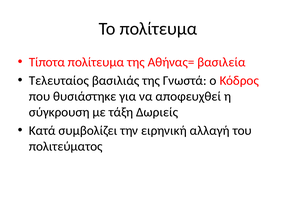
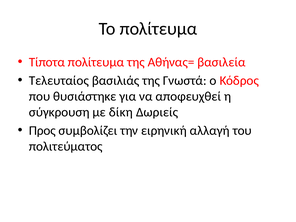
τάξη: τάξη -> δίκη
Κατά: Κατά -> Προς
